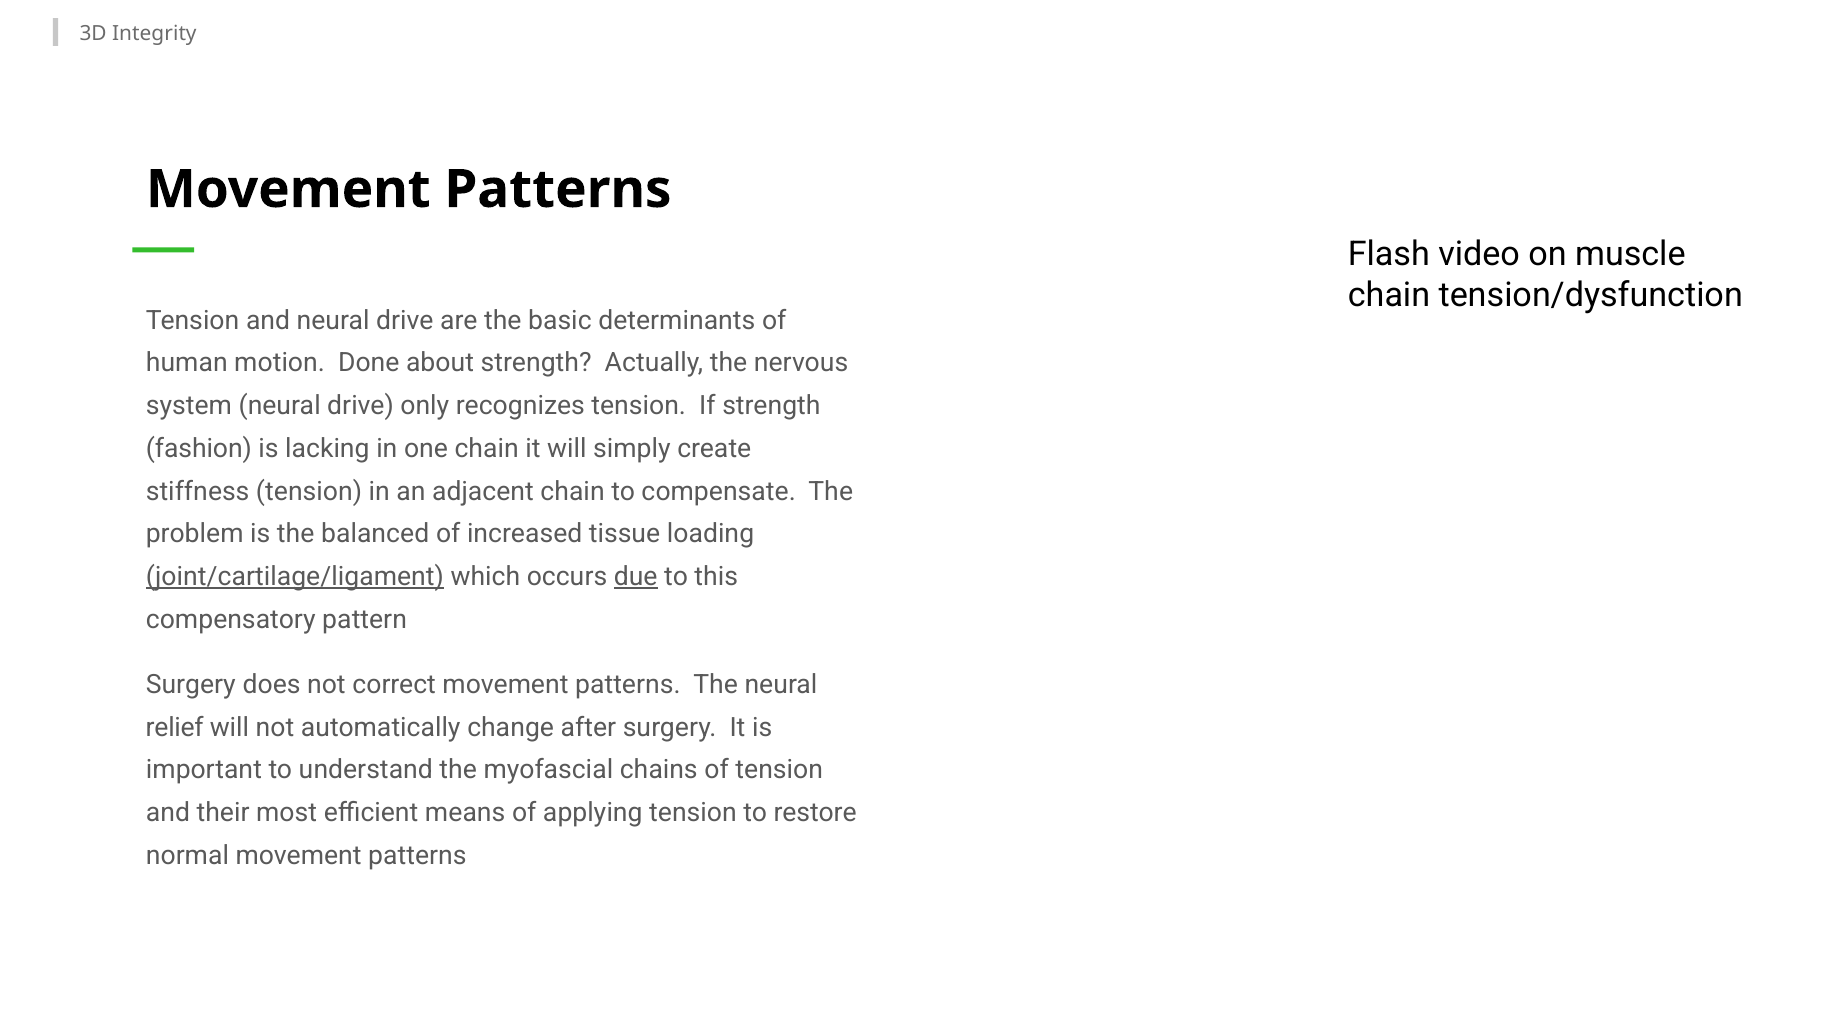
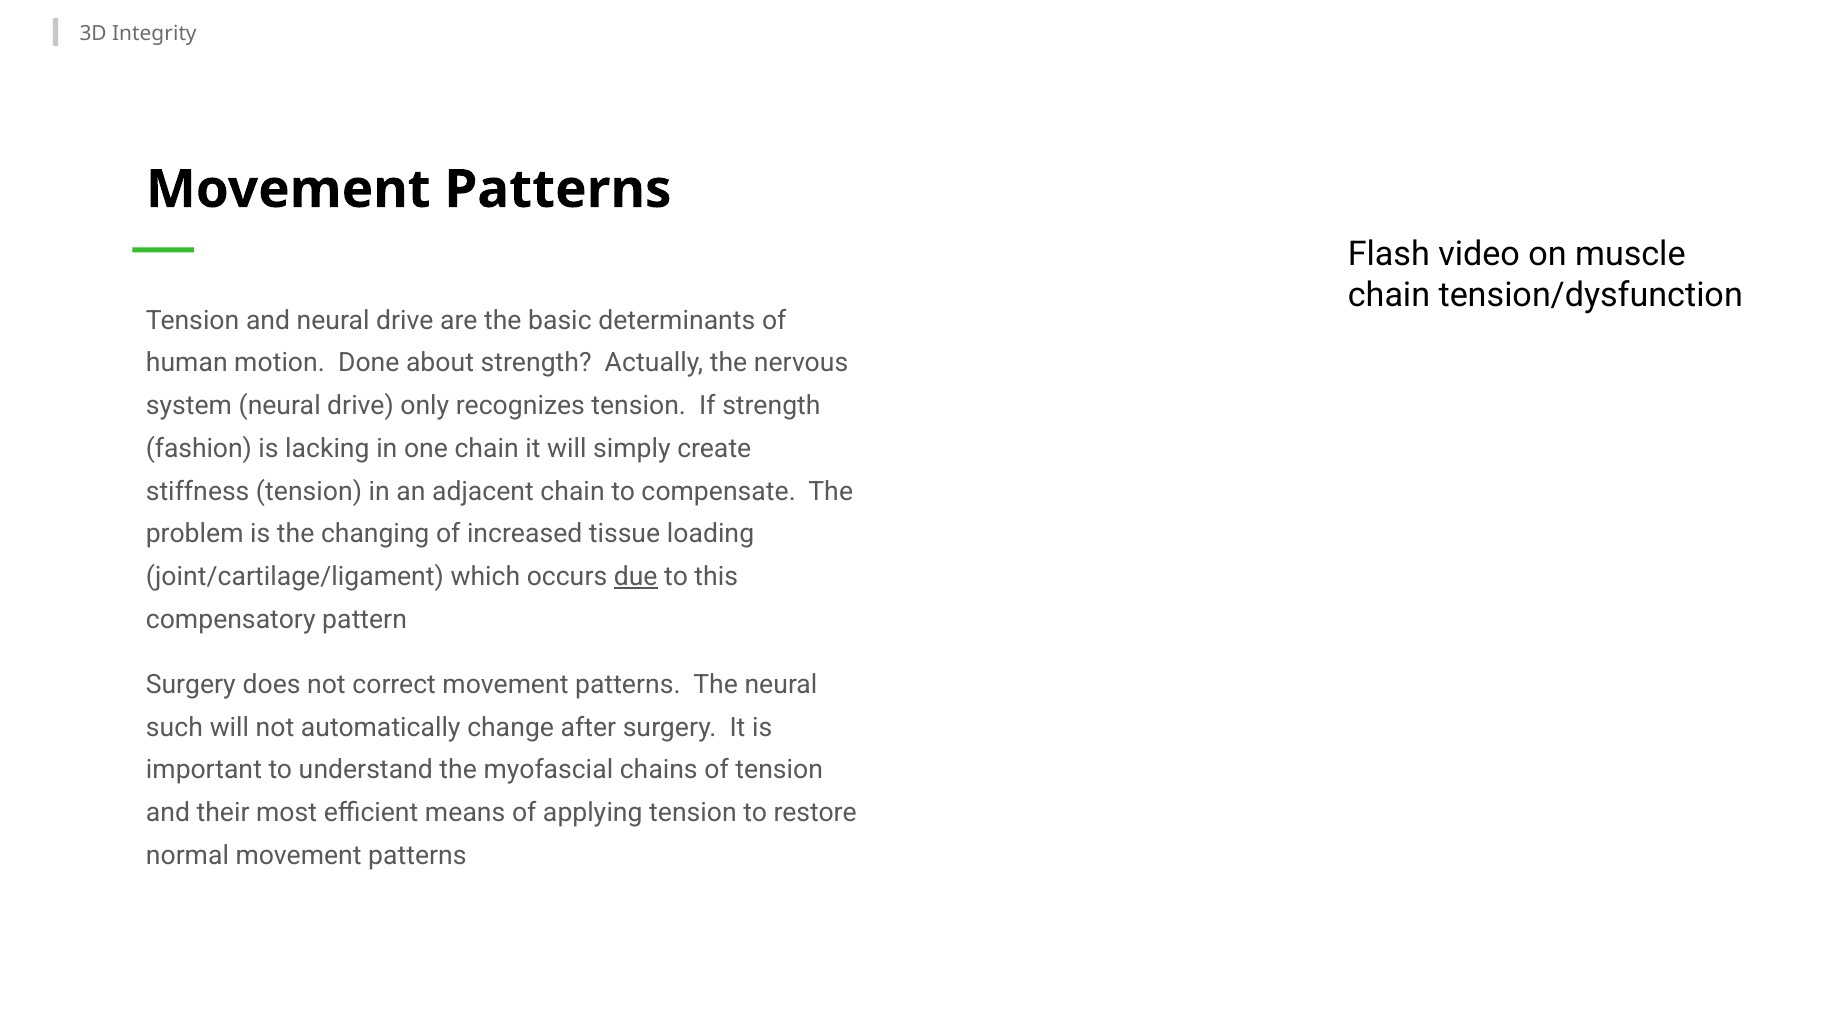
balanced: balanced -> changing
joint/cartilage/ligament underline: present -> none
relief: relief -> such
